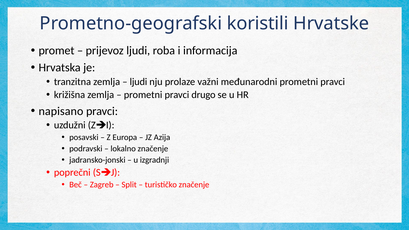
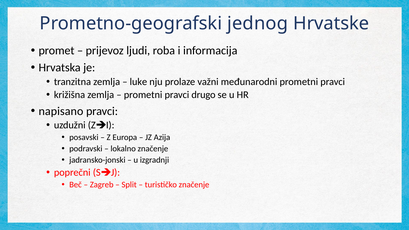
koristili: koristili -> jednog
ljudi at (138, 82): ljudi -> luke
